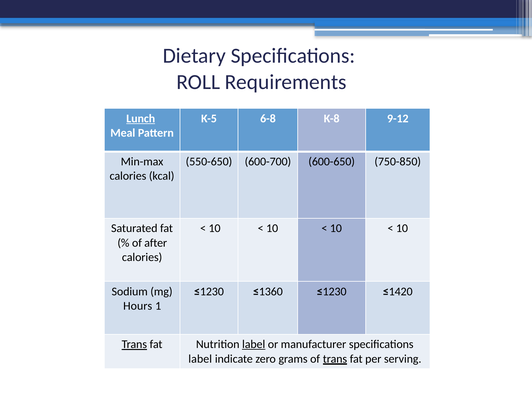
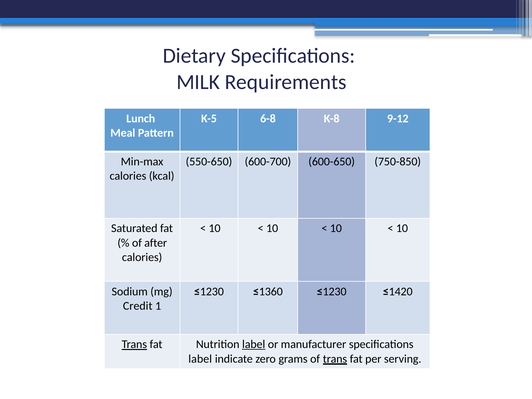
ROLL: ROLL -> MILK
Lunch underline: present -> none
Hours: Hours -> Credit
